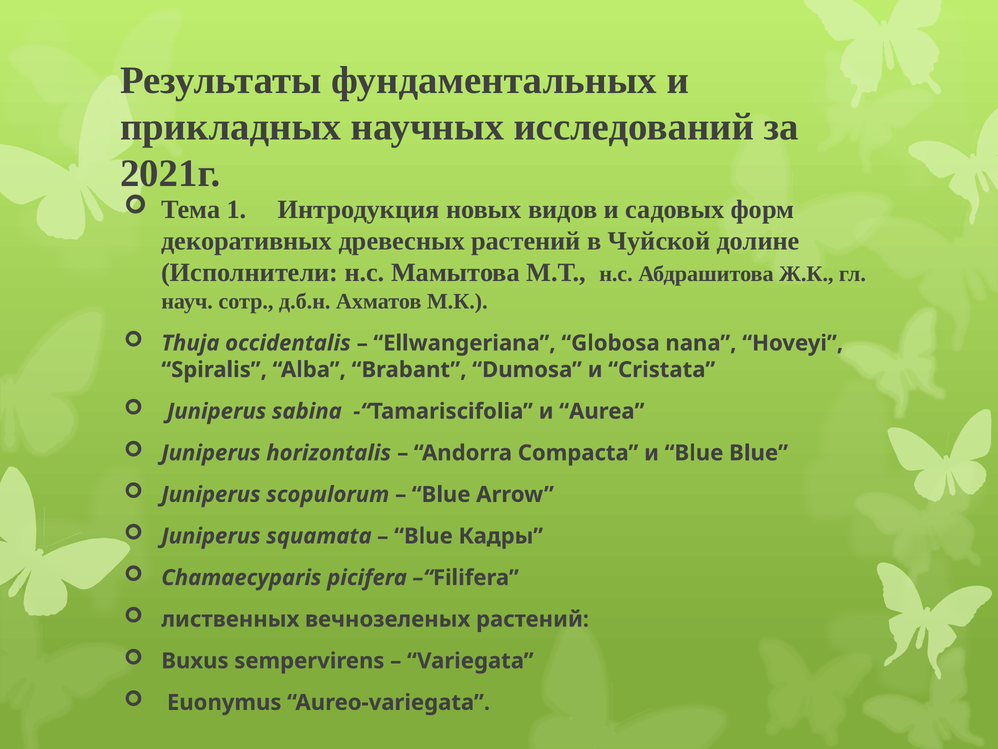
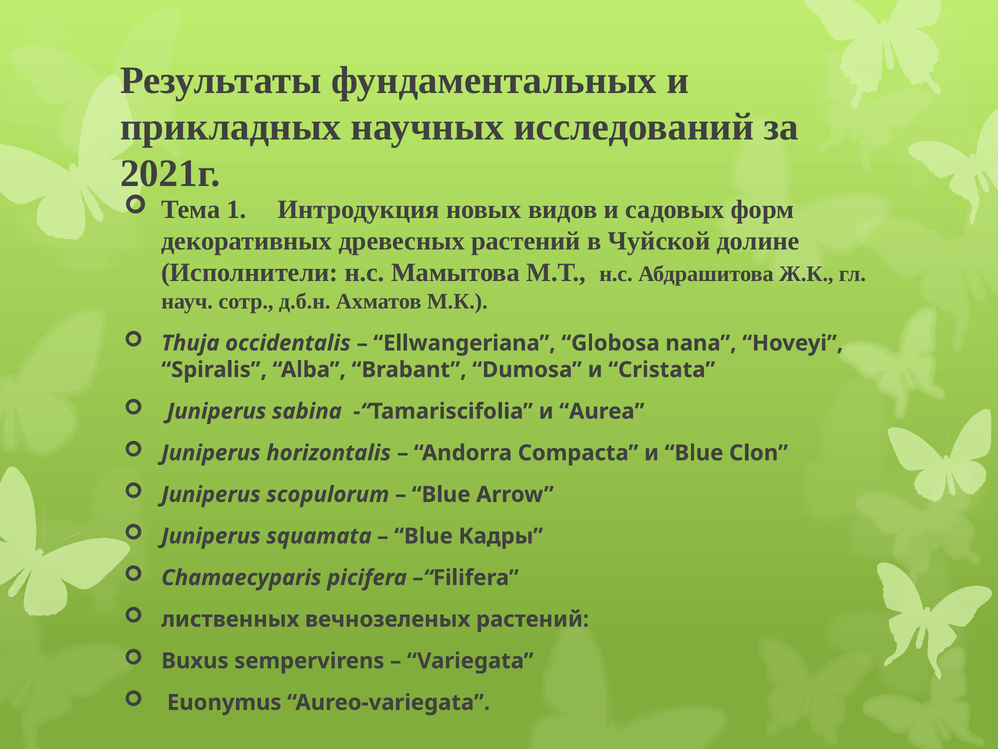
Blue Blue: Blue -> Clon
